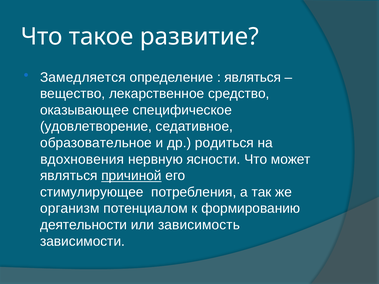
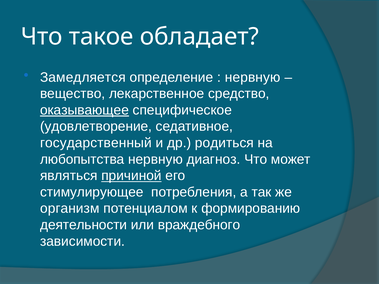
развитие: развитие -> обладает
являться at (253, 77): являться -> нервную
оказывающее underline: none -> present
образовательное: образовательное -> государственный
вдохновения: вдохновения -> любопытства
ясности: ясности -> диагноз
зависимость: зависимость -> враждебного
